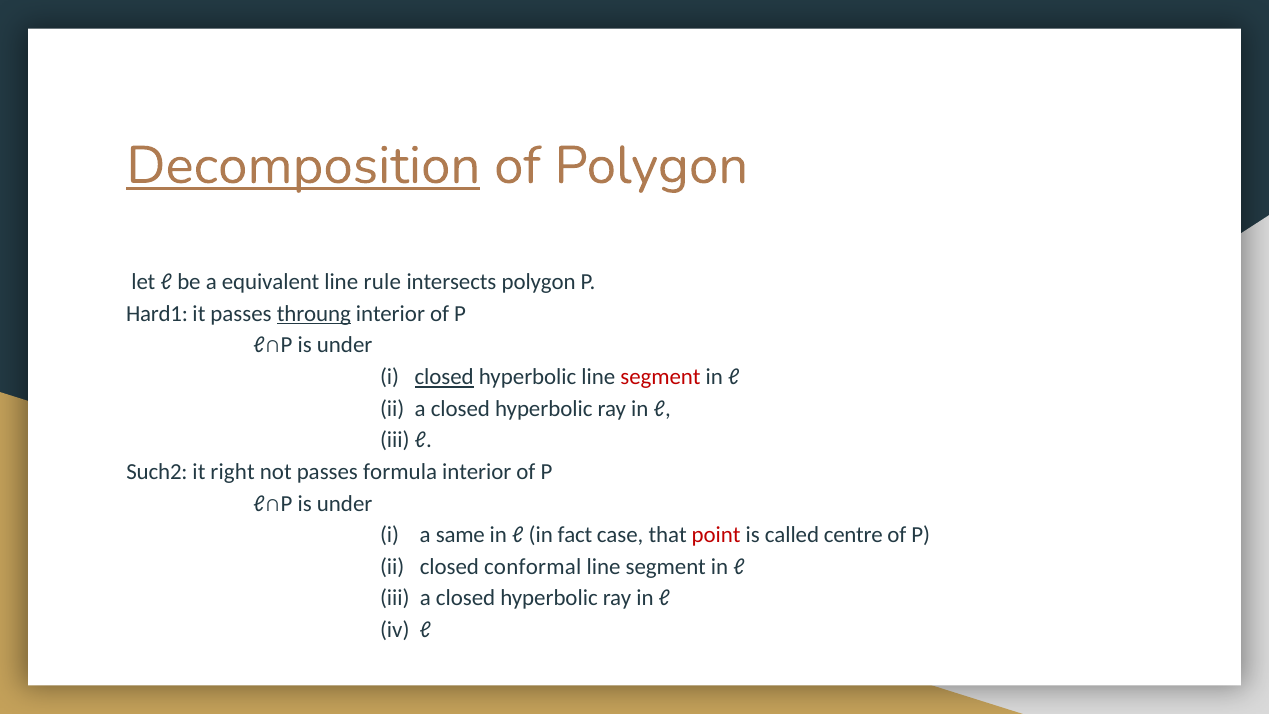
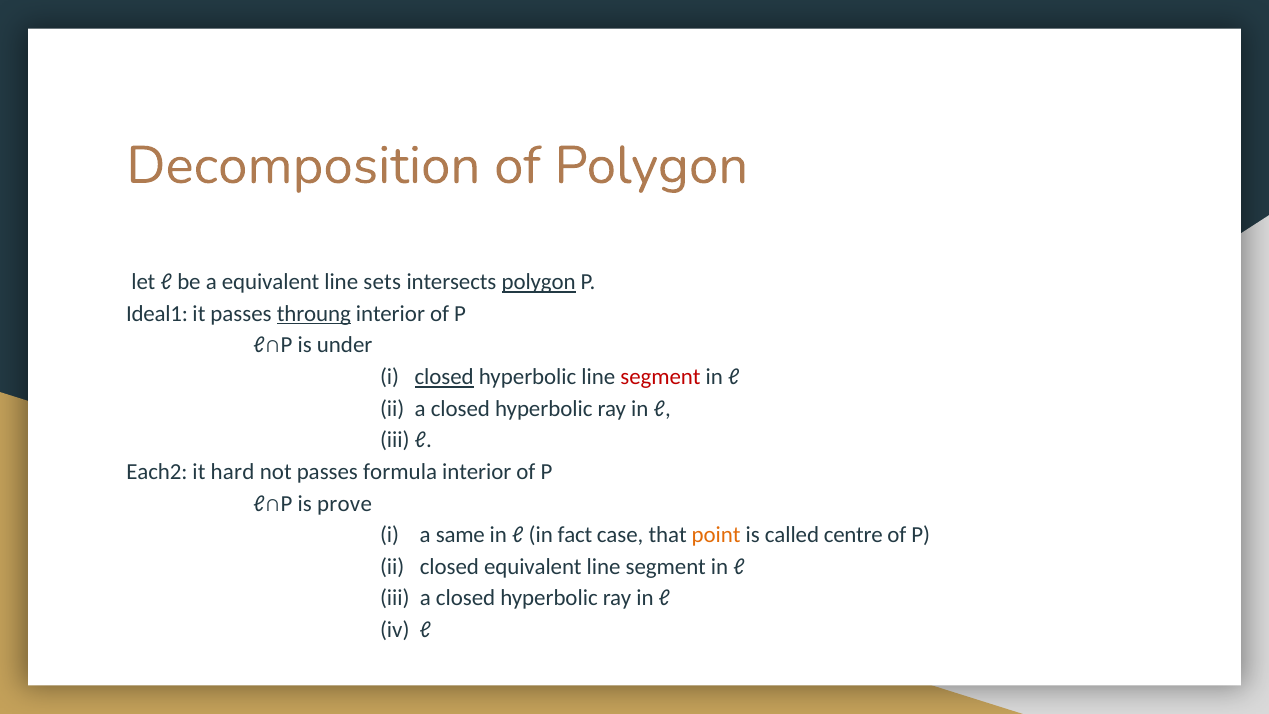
Decomposition underline: present -> none
rule: rule -> sets
polygon at (539, 282) underline: none -> present
Hard1: Hard1 -> Ideal1
Such2: Such2 -> Each2
right: right -> hard
under at (345, 503): under -> prove
point colour: red -> orange
closed conformal: conformal -> equivalent
